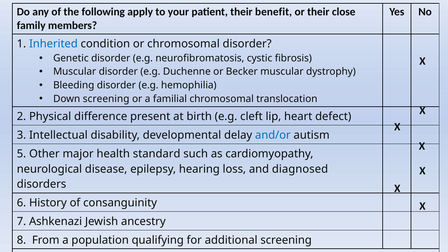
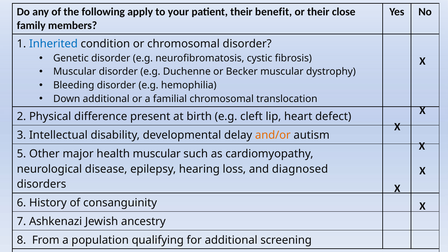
Down screening: screening -> additional
and/or colour: blue -> orange
health standard: standard -> muscular
